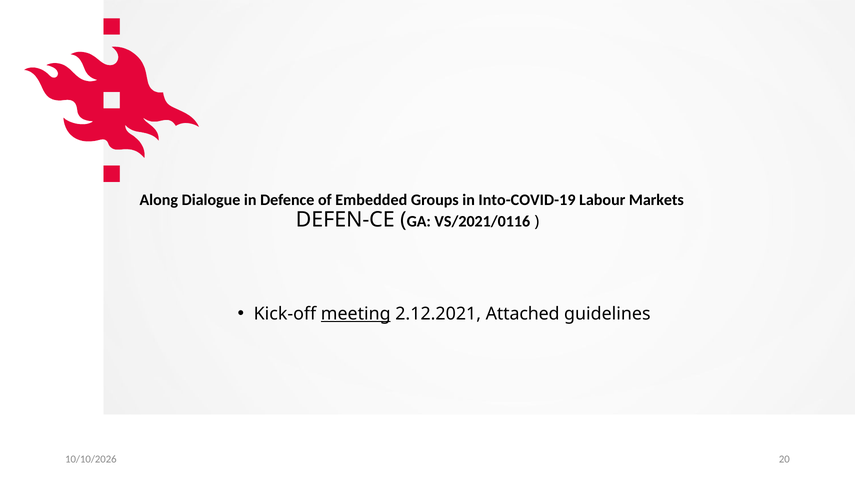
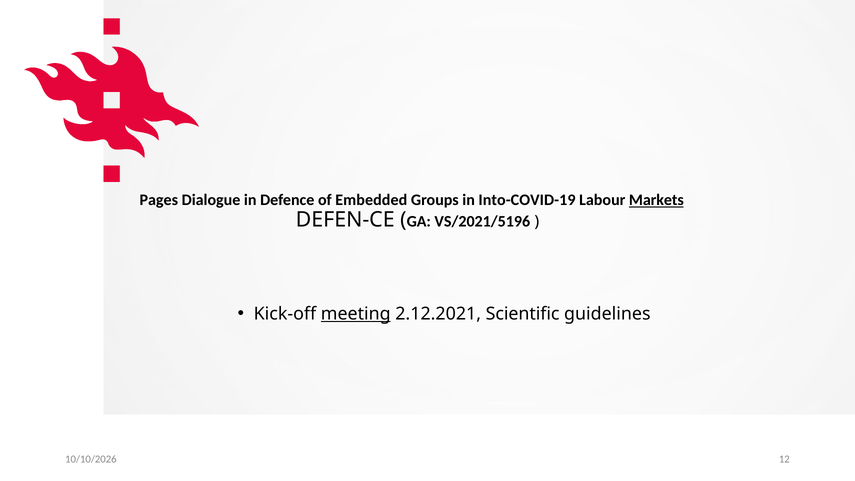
Along: Along -> Pages
Markets underline: none -> present
VS/2021/0116: VS/2021/0116 -> VS/2021/5196
Attached: Attached -> Scientific
20: 20 -> 12
